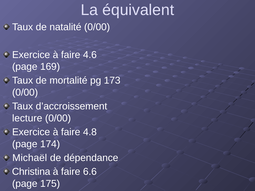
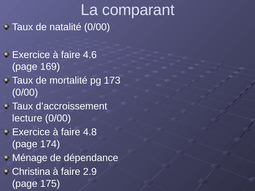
équivalent: équivalent -> comparant
Michaël: Michaël -> Ménage
6.6: 6.6 -> 2.9
